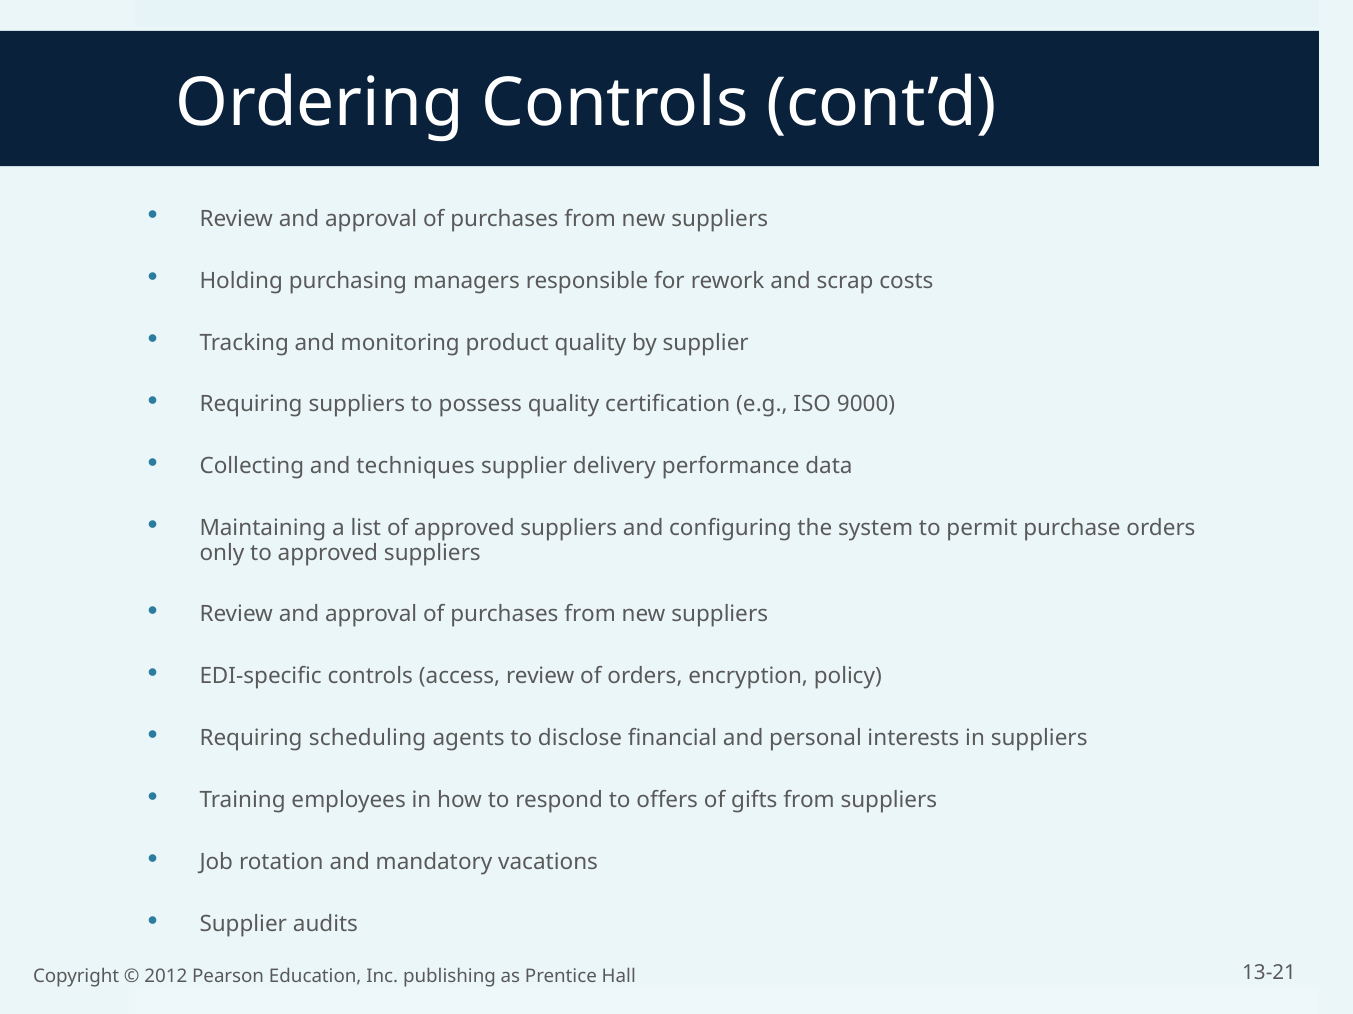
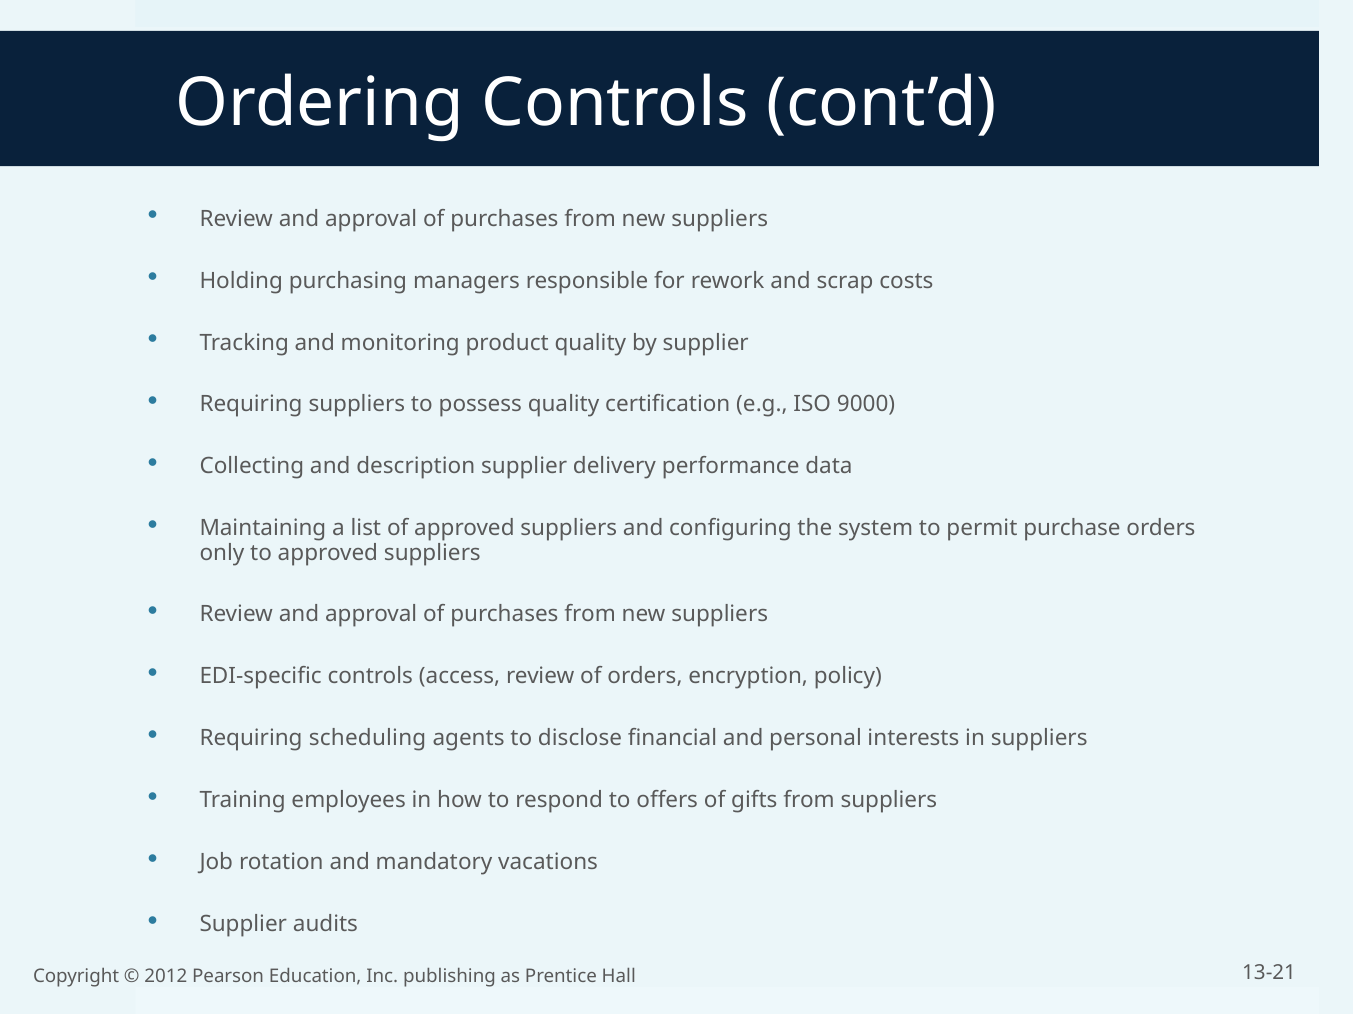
techniques: techniques -> description
